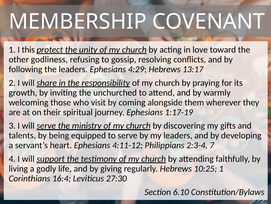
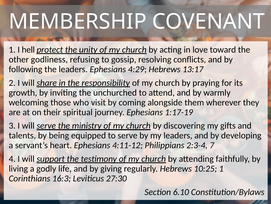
this: this -> hell
16:4: 16:4 -> 16:3
